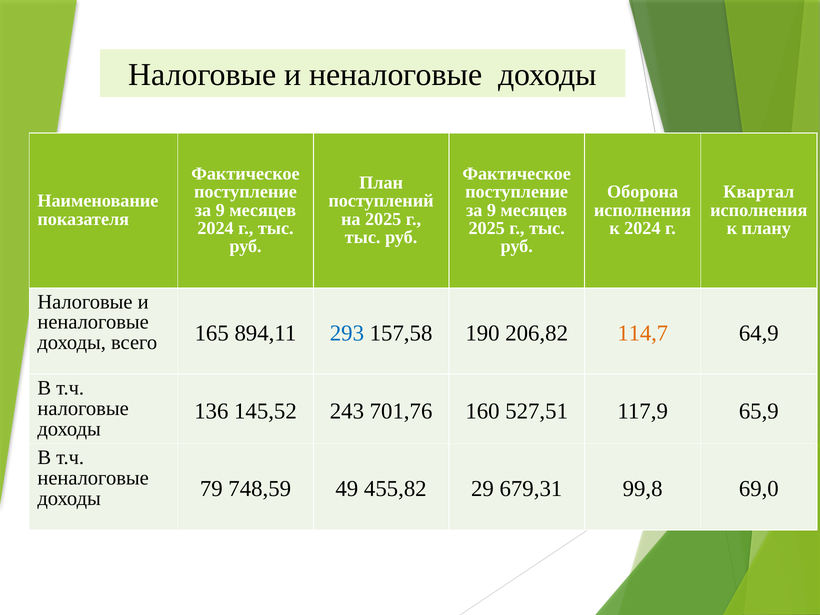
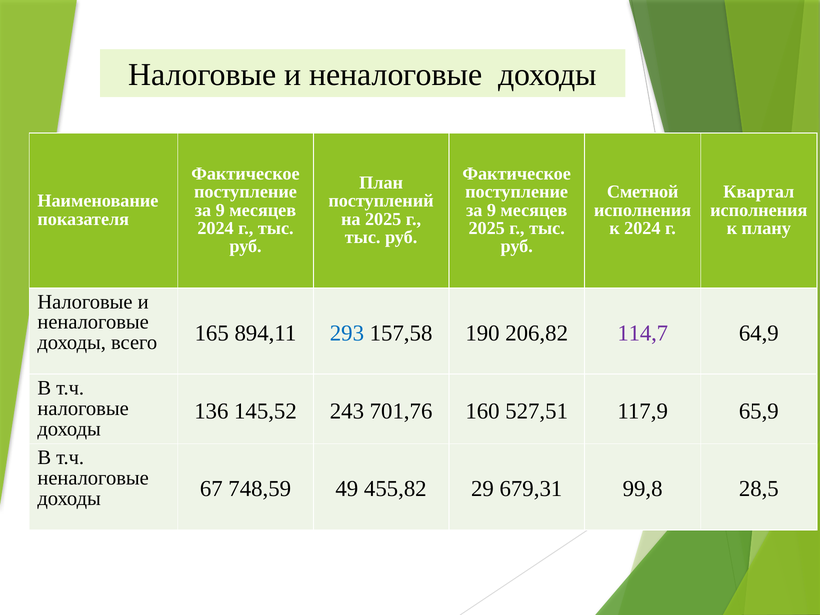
Оборона: Оборона -> Сметной
114,7 colour: orange -> purple
79: 79 -> 67
69,0: 69,0 -> 28,5
